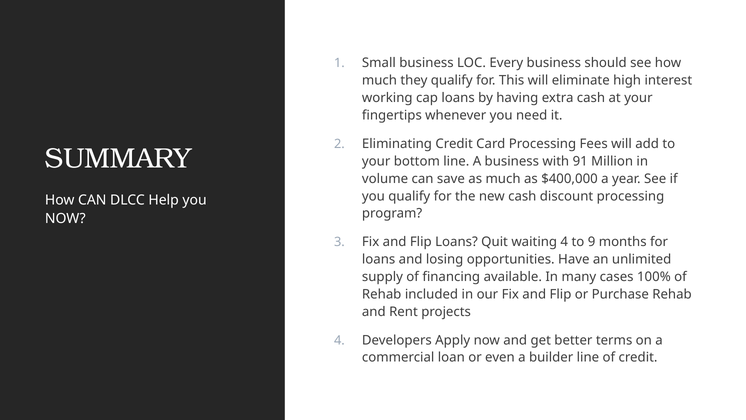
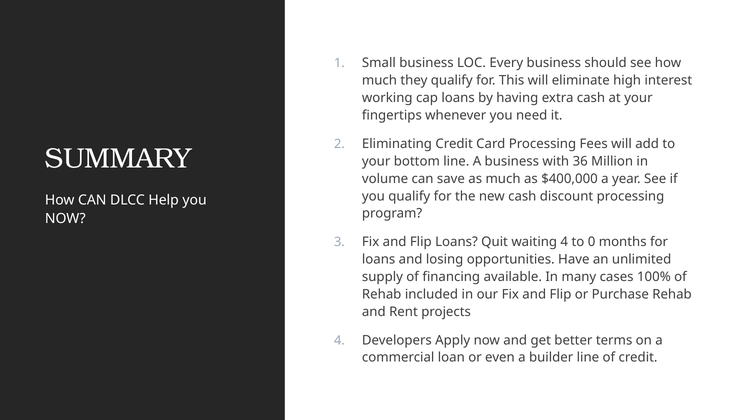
91: 91 -> 36
9: 9 -> 0
